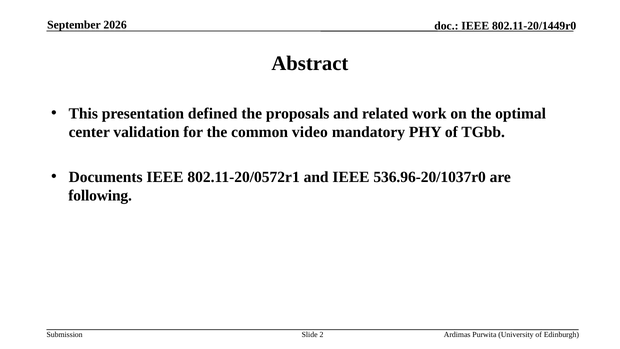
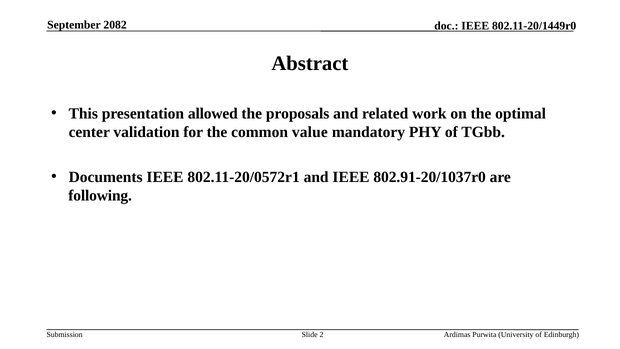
2026: 2026 -> 2082
defined: defined -> allowed
video: video -> value
536.96-20/1037r0: 536.96-20/1037r0 -> 802.91-20/1037r0
